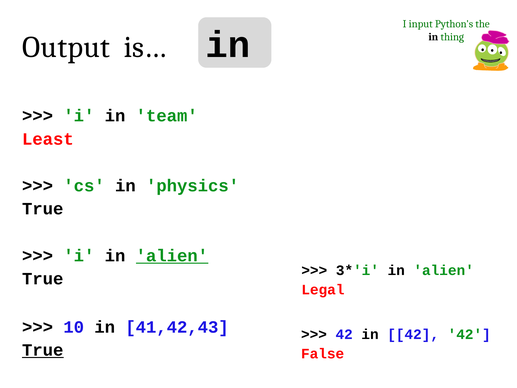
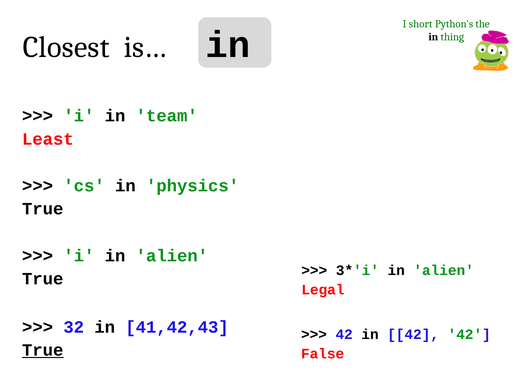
input: input -> short
Output: Output -> Closest
alien at (172, 256) underline: present -> none
10: 10 -> 32
